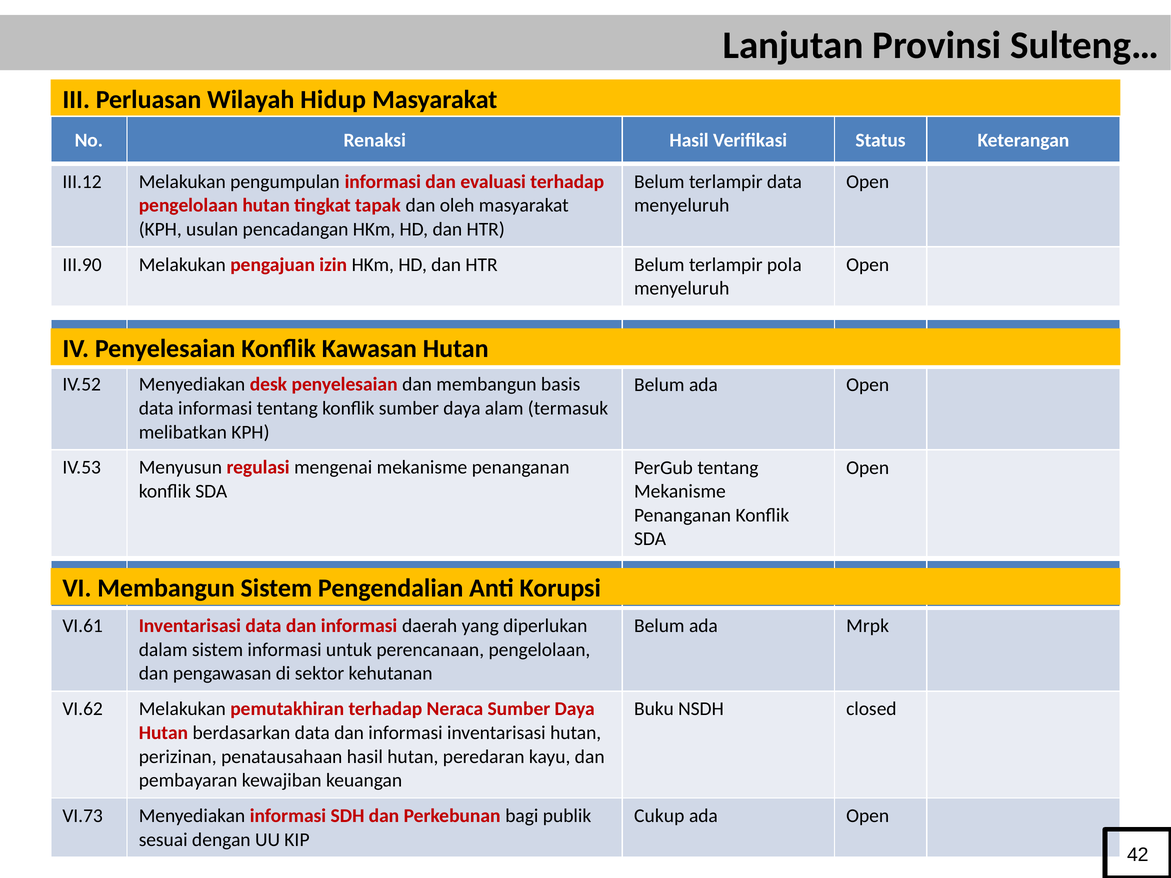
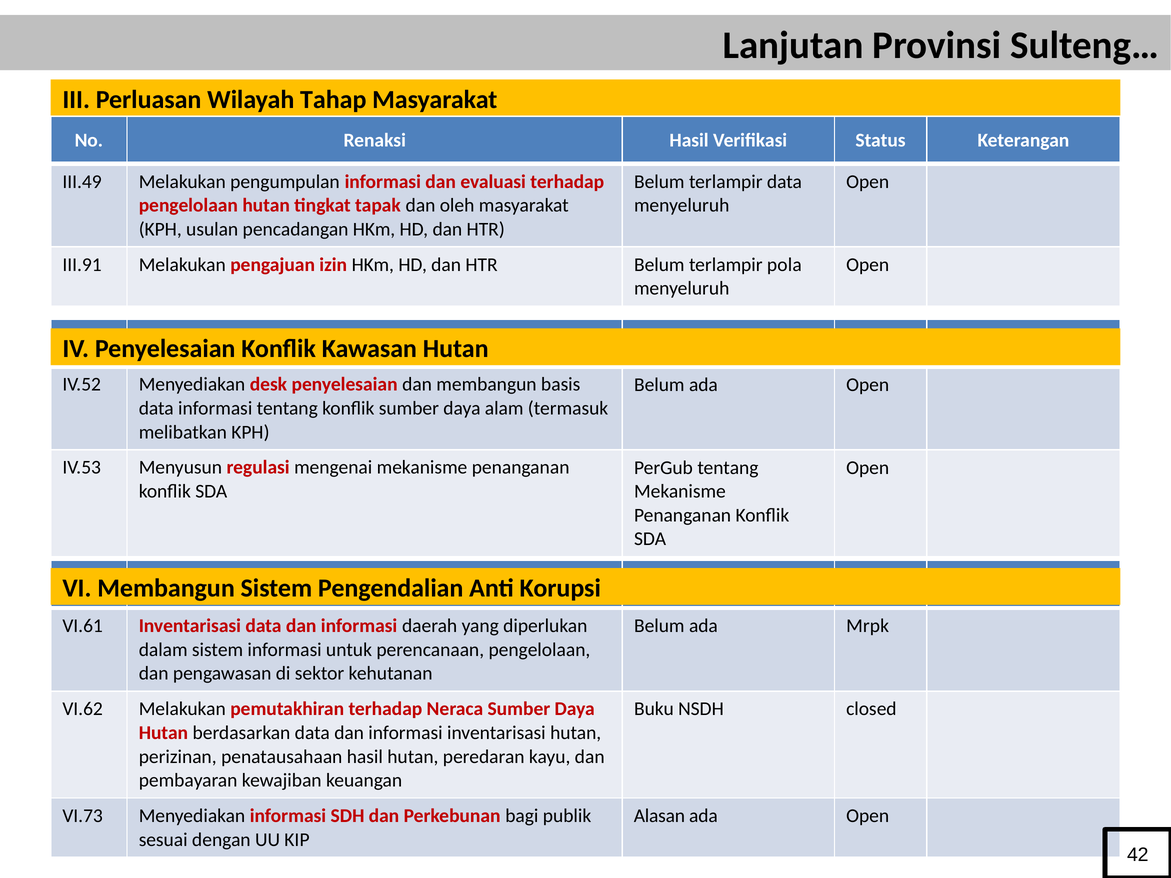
Hidup: Hidup -> Tahap
III.12: III.12 -> III.49
III.90: III.90 -> III.91
Cukup: Cukup -> Alasan
